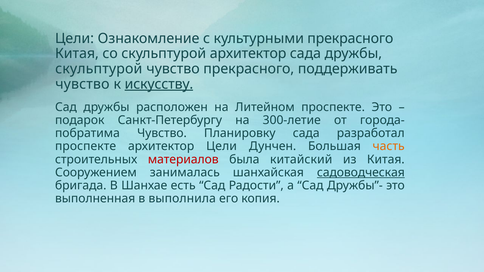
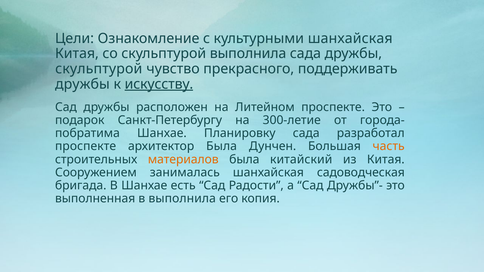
культурными прекрасного: прекрасного -> шанхайская
скульптурой архитектор: архитектор -> выполнила
чувство at (82, 84): чувство -> дружбы
Чувство at (162, 133): Чувство -> Шанхае
архитектор Цели: Цели -> Была
материалов colour: red -> orange
садоводческая underline: present -> none
